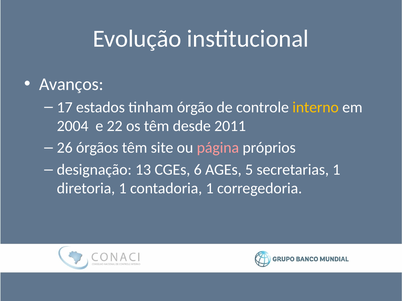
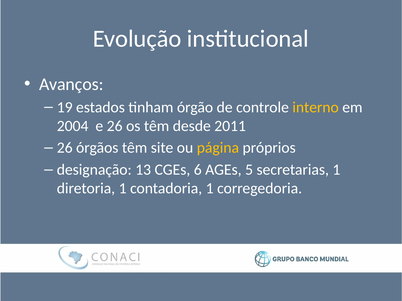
17: 17 -> 19
e 22: 22 -> 26
página colour: pink -> yellow
